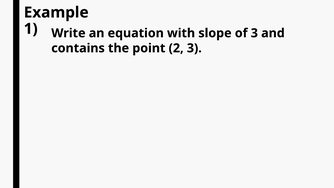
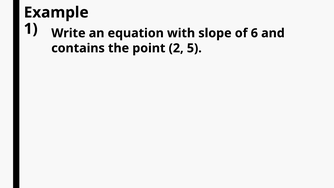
of 3: 3 -> 6
2 3: 3 -> 5
